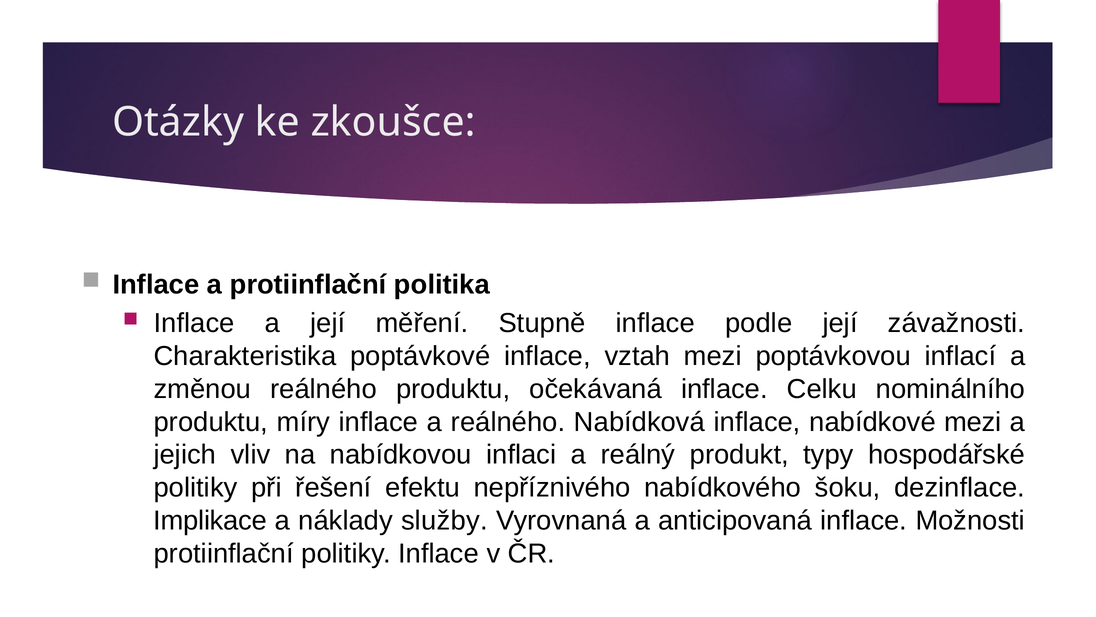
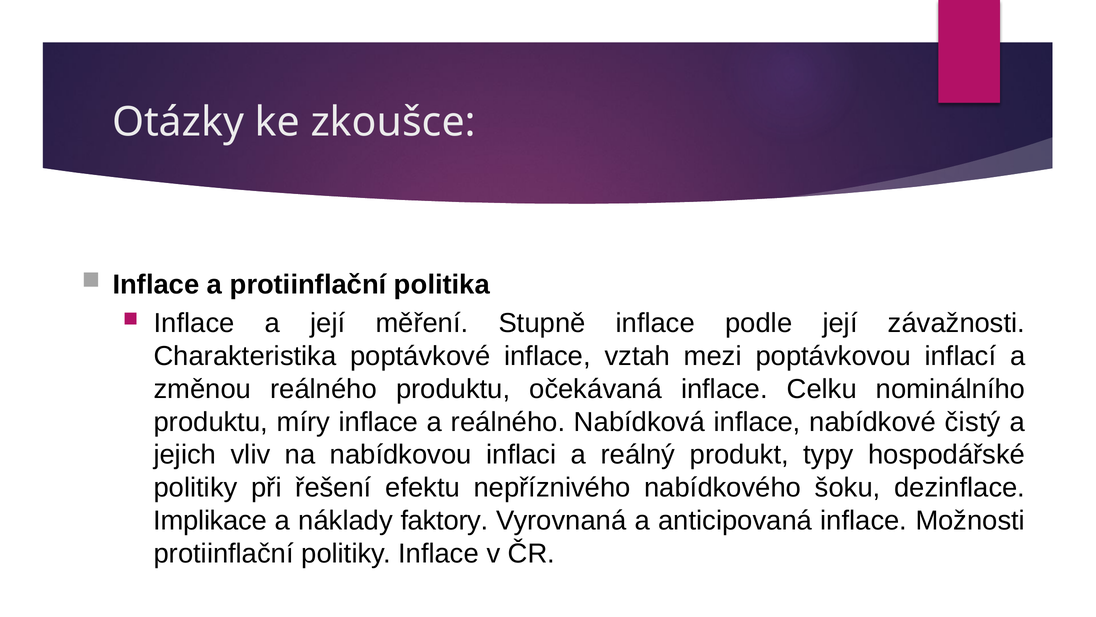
nabídkové mezi: mezi -> čistý
služby: služby -> faktory
